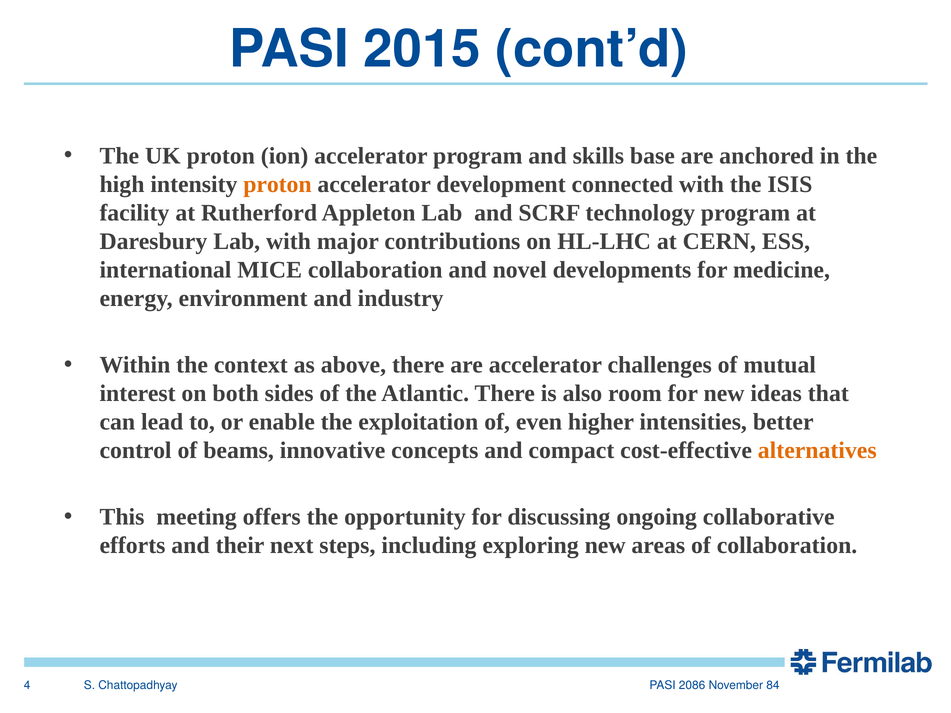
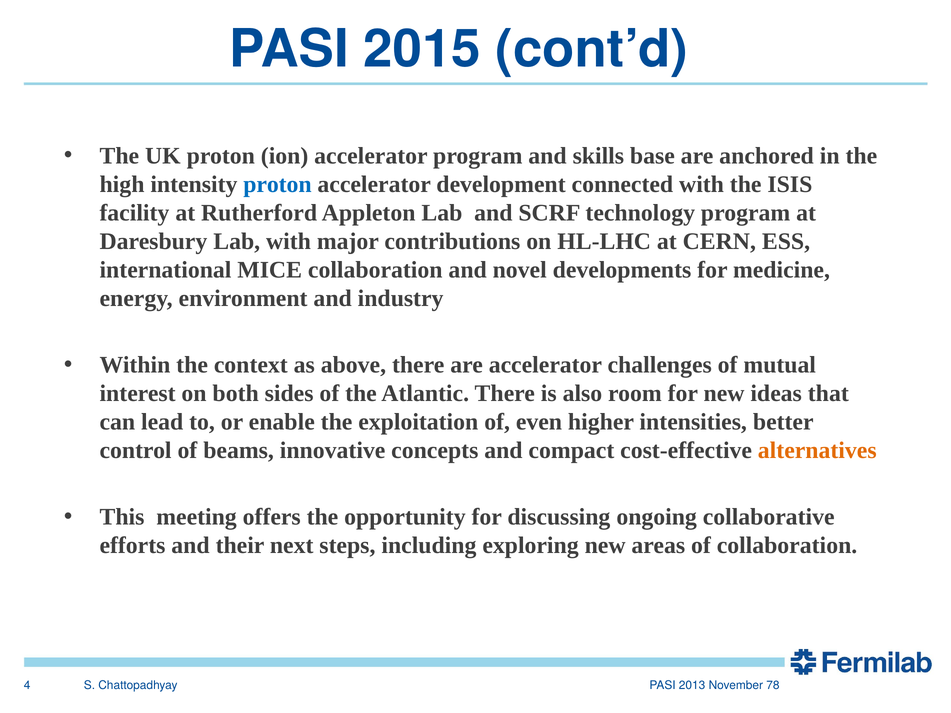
proton at (277, 184) colour: orange -> blue
2086: 2086 -> 2013
84: 84 -> 78
